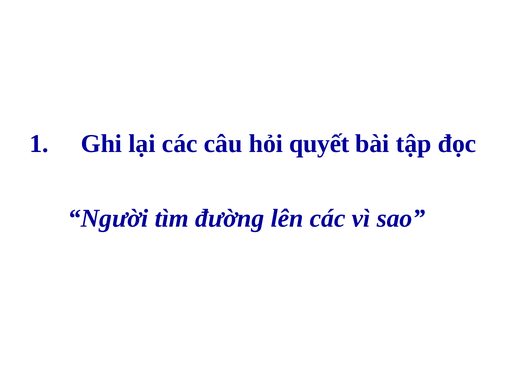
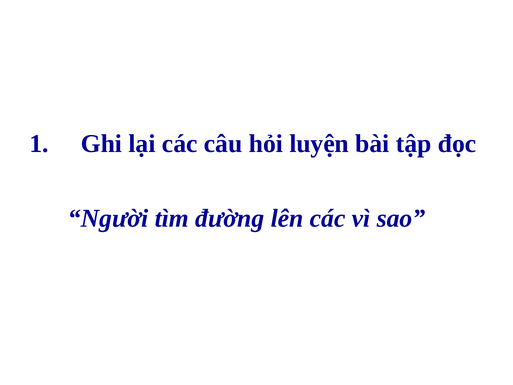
quyết: quyết -> luyện
